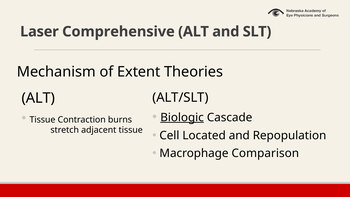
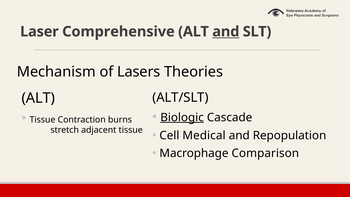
and at (226, 32) underline: none -> present
Extent: Extent -> Lasers
Located: Located -> Medical
